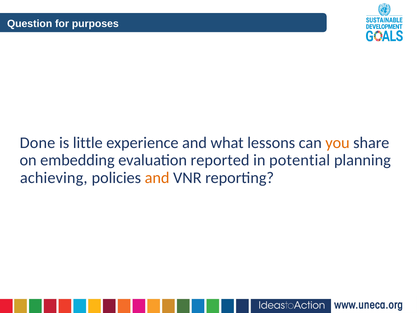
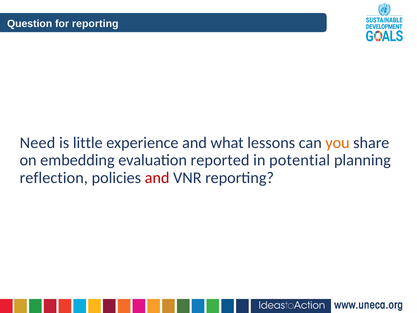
for purposes: purposes -> reporting
Done: Done -> Need
achieving: achieving -> reflection
and at (157, 178) colour: orange -> red
